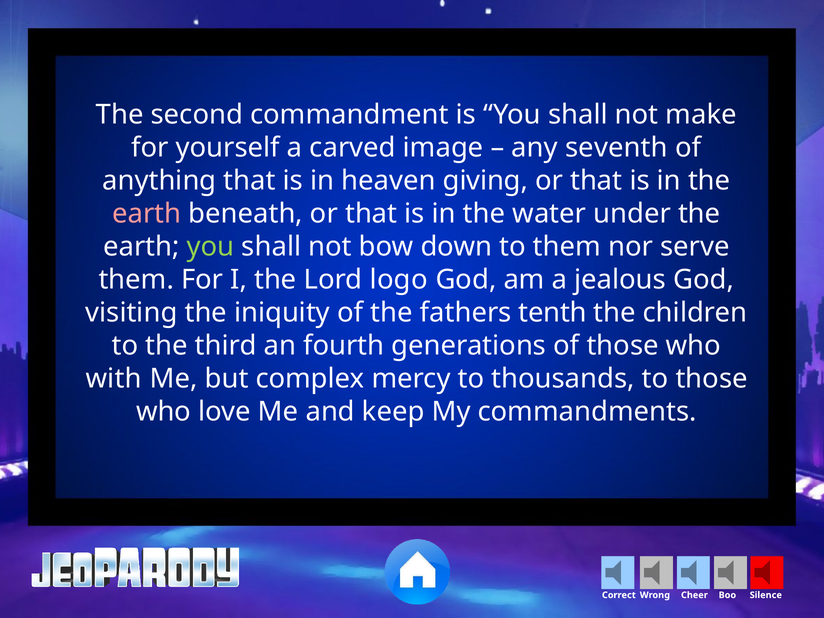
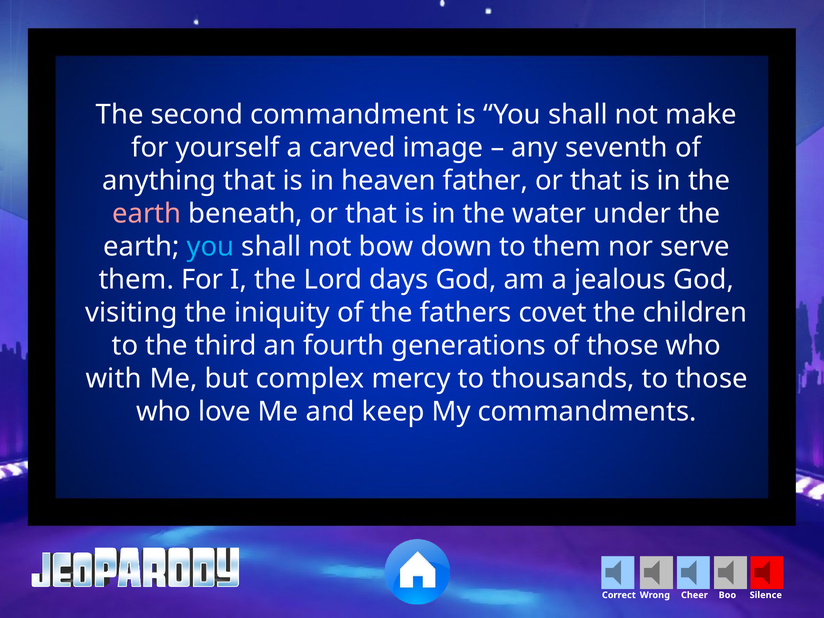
giving: giving -> father
you at (211, 247) colour: light green -> light blue
logo: logo -> days
tenth: tenth -> covet
